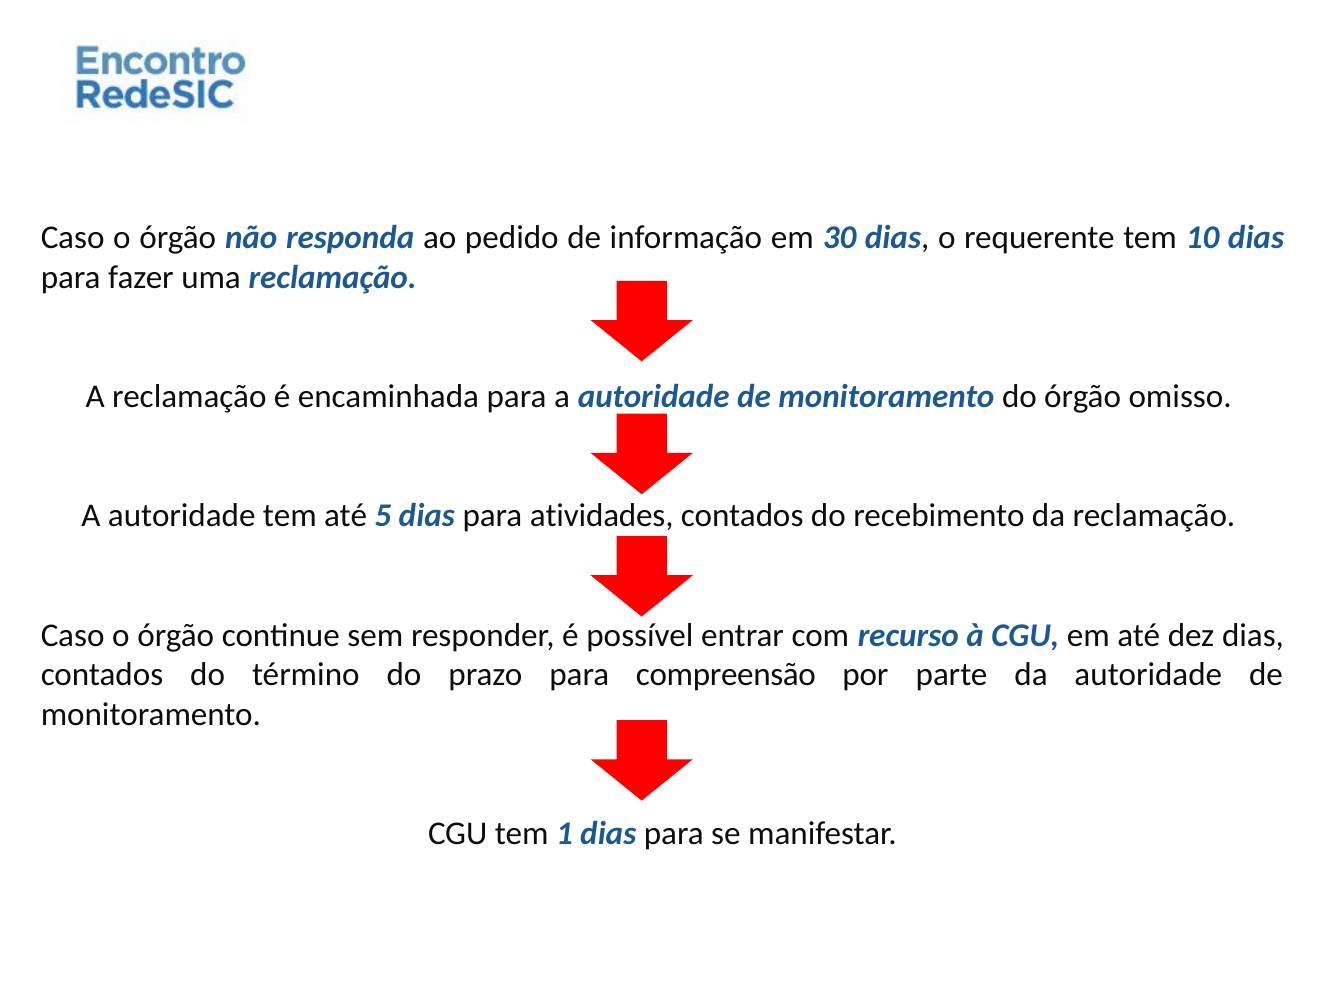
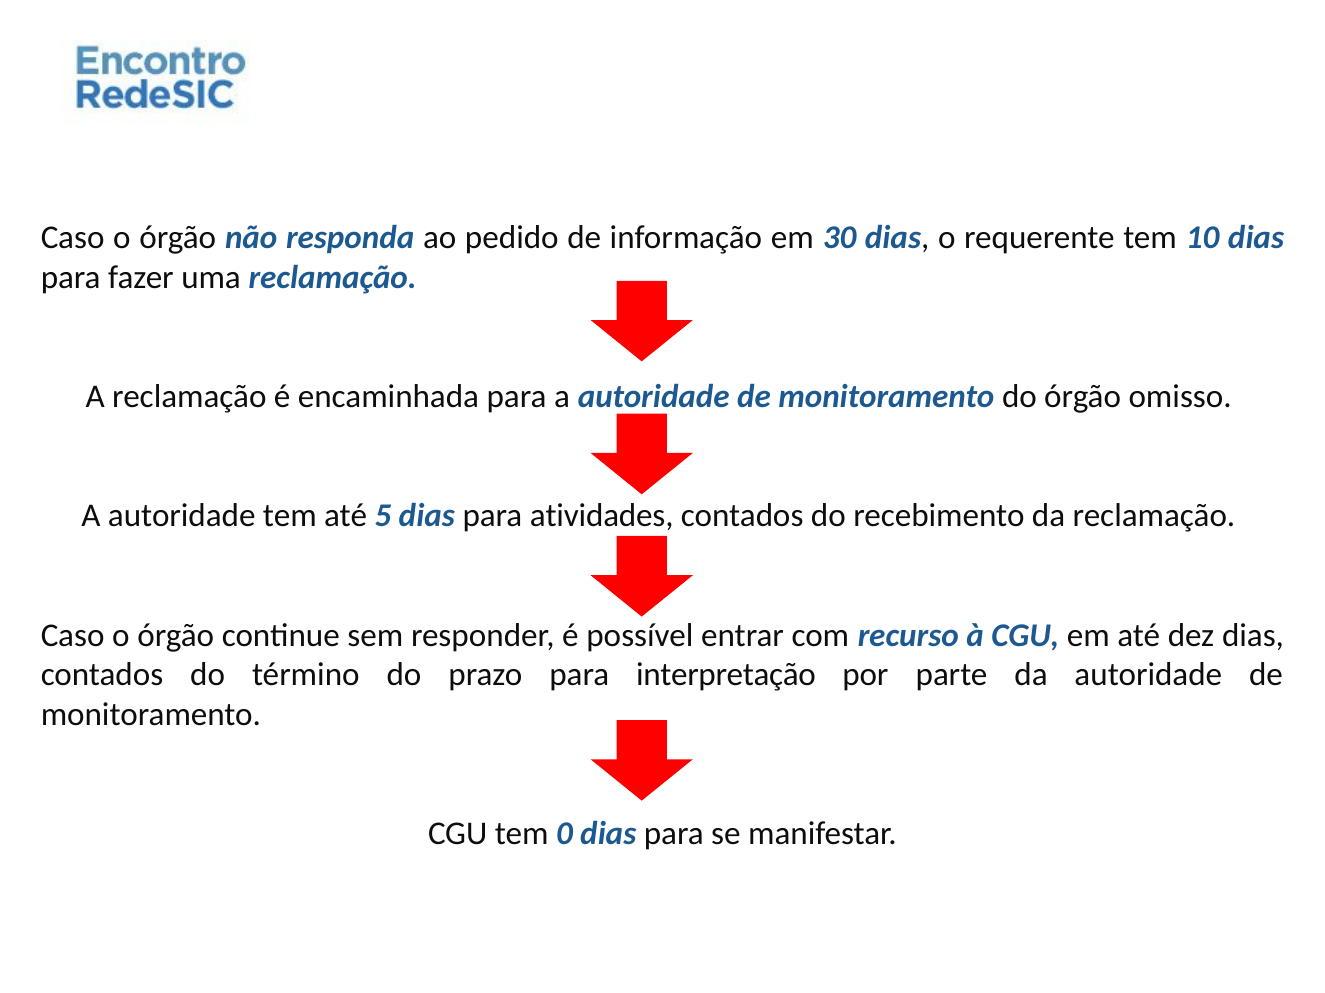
compreensão: compreensão -> interpretação
1: 1 -> 0
